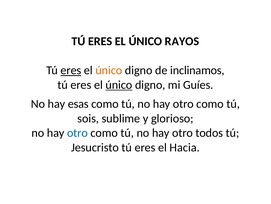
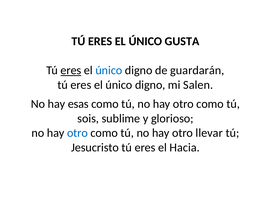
RAYOS: RAYOS -> GUSTA
único at (109, 70) colour: orange -> blue
inclinamos: inclinamos -> guardarán
único at (119, 85) underline: present -> none
Guíes: Guíes -> Salen
todos: todos -> llevar
